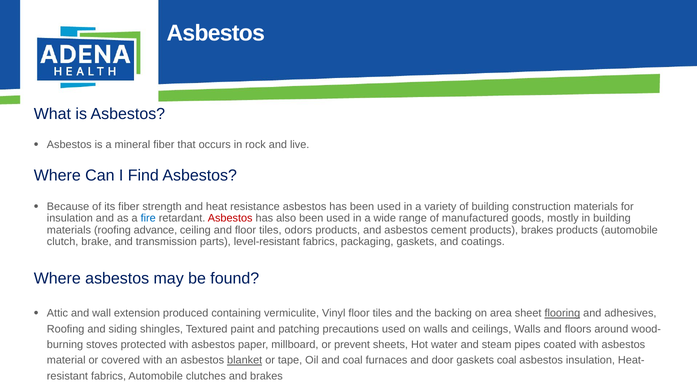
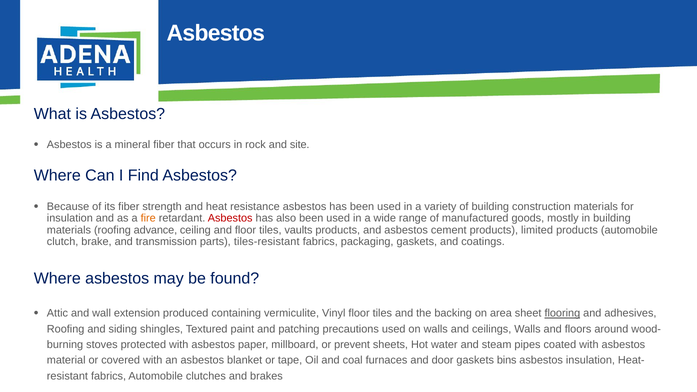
live: live -> site
fire colour: blue -> orange
odors: odors -> vaults
products brakes: brakes -> limited
level-resistant: level-resistant -> tiles-resistant
blanket underline: present -> none
gaskets coal: coal -> bins
